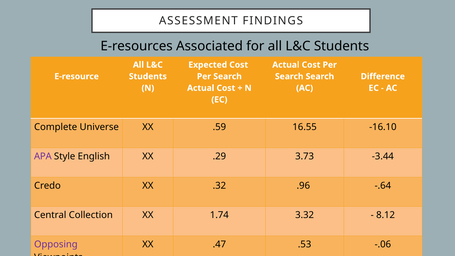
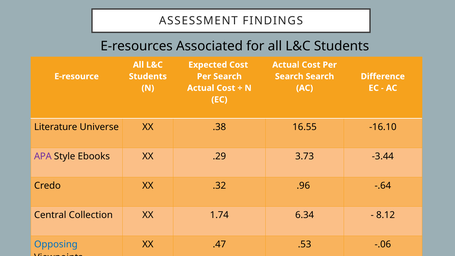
Complete: Complete -> Literature
.59: .59 -> .38
English: English -> Ebooks
3.32: 3.32 -> 6.34
Opposing colour: purple -> blue
